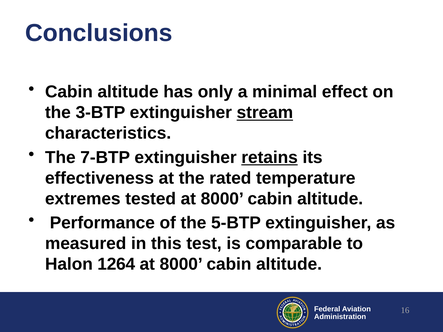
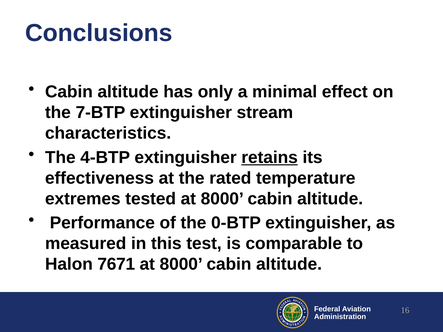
3-BTP: 3-BTP -> 7-BTP
stream underline: present -> none
7-BTP: 7-BTP -> 4-BTP
5-BTP: 5-BTP -> 0-BTP
1264: 1264 -> 7671
